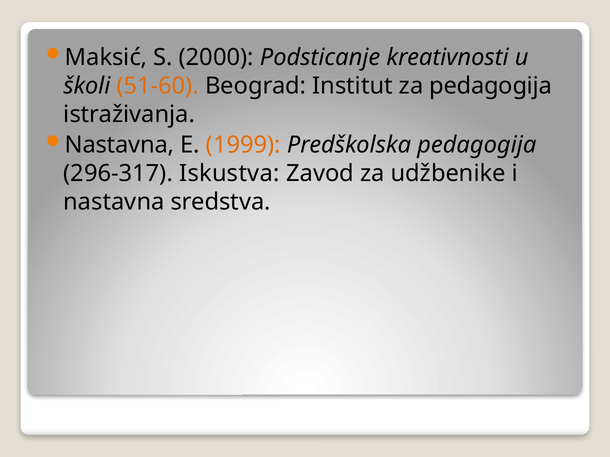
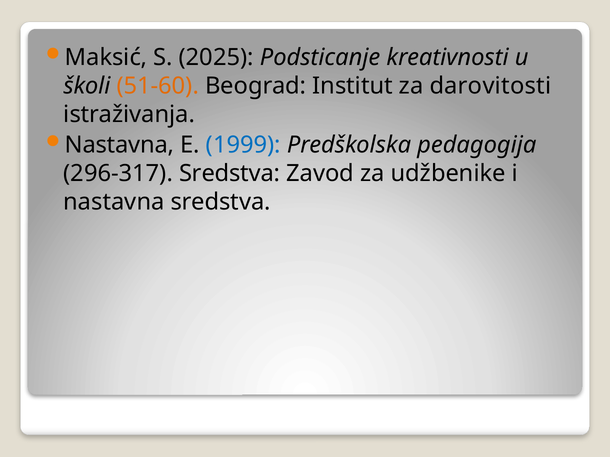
2000: 2000 -> 2025
za pedagogija: pedagogija -> darovitosti
1999 colour: orange -> blue
296-317 Iskustva: Iskustva -> Sredstva
